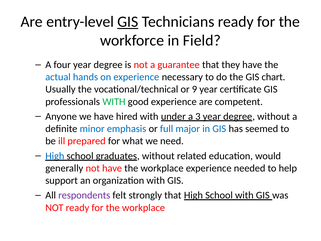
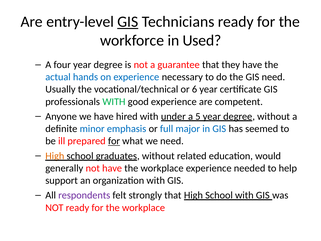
Field: Field -> Used
GIS chart: chart -> need
9: 9 -> 6
3: 3 -> 5
for at (114, 141) underline: none -> present
High at (55, 156) colour: blue -> orange
